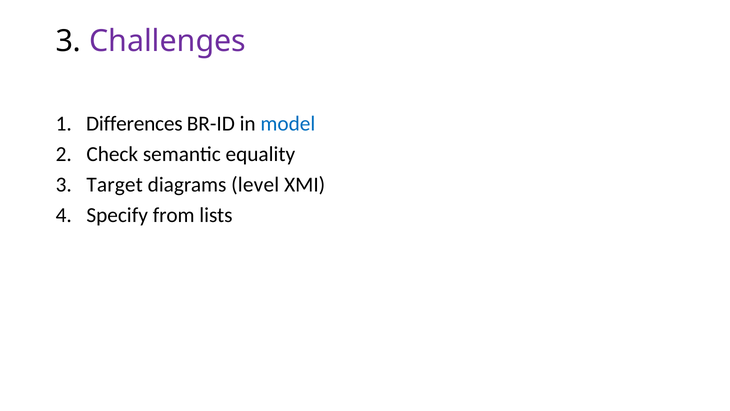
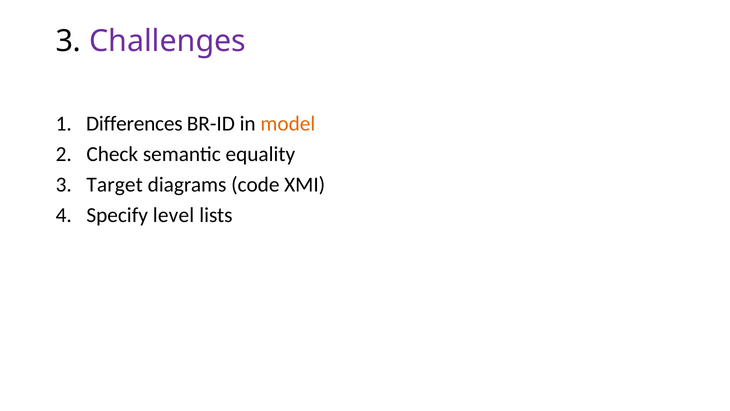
model colour: blue -> orange
level: level -> code
from: from -> level
